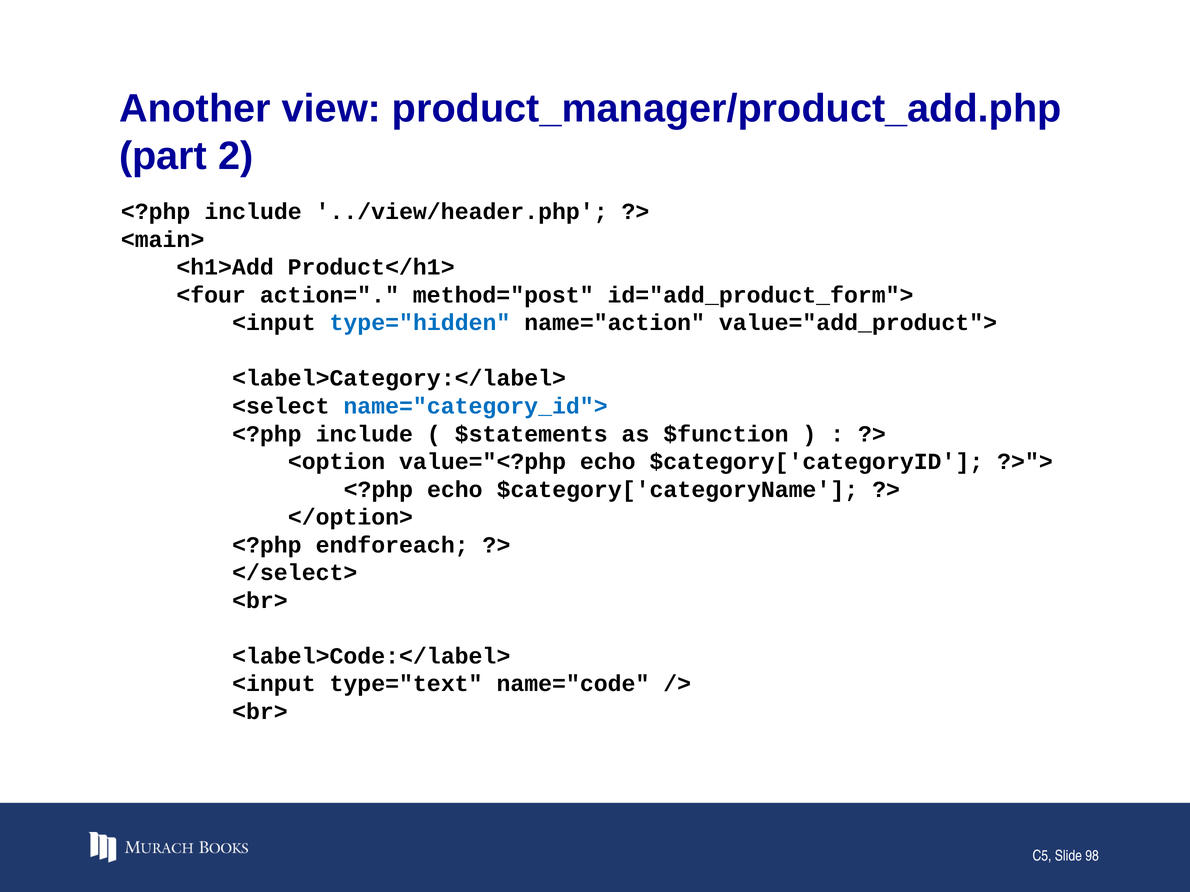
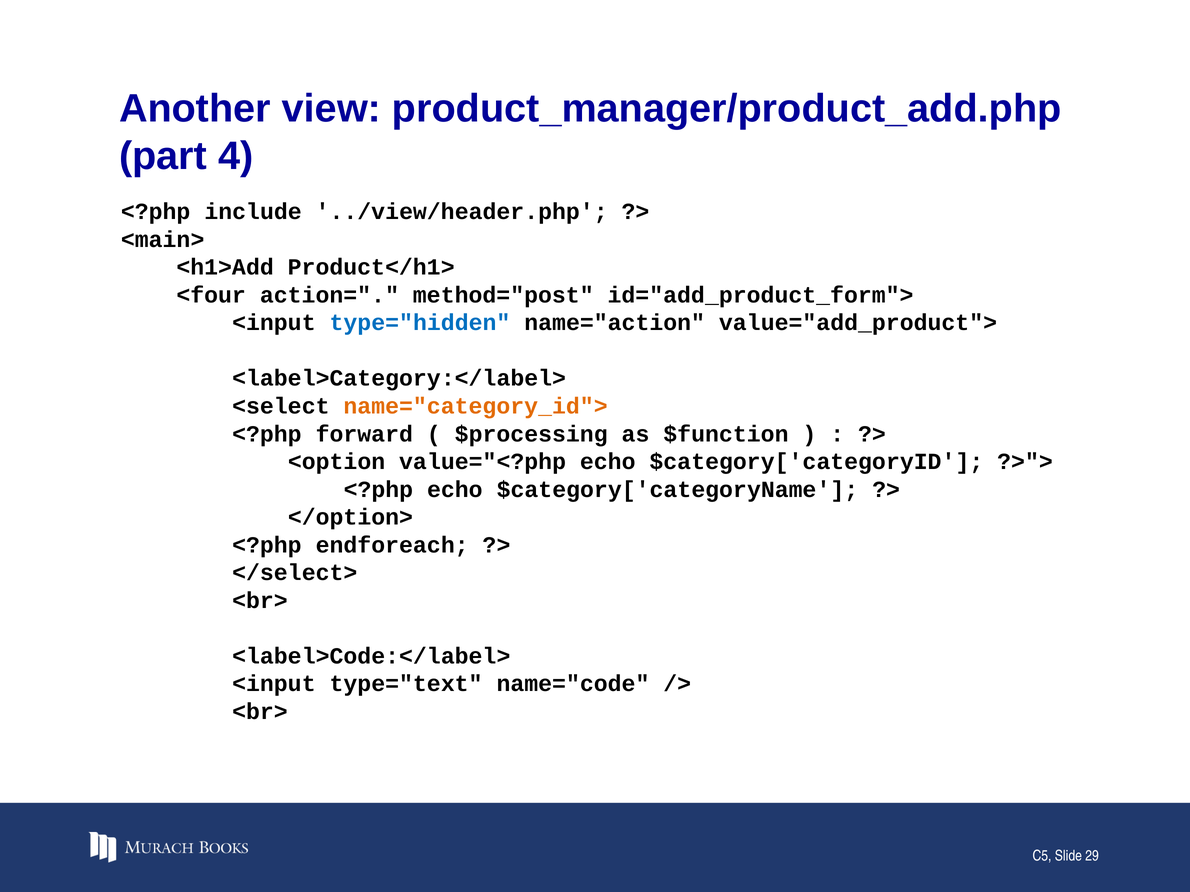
2: 2 -> 4
name="category_id"> colour: blue -> orange
include at (364, 434): include -> forward
$statements: $statements -> $processing
98: 98 -> 29
